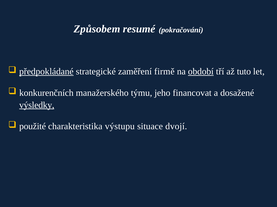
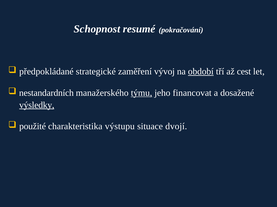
Způsobem: Způsobem -> Schopnost
předpokládané underline: present -> none
firmě: firmě -> vývoj
tuto: tuto -> cest
konkurenčních: konkurenčních -> nestandardních
týmu underline: none -> present
